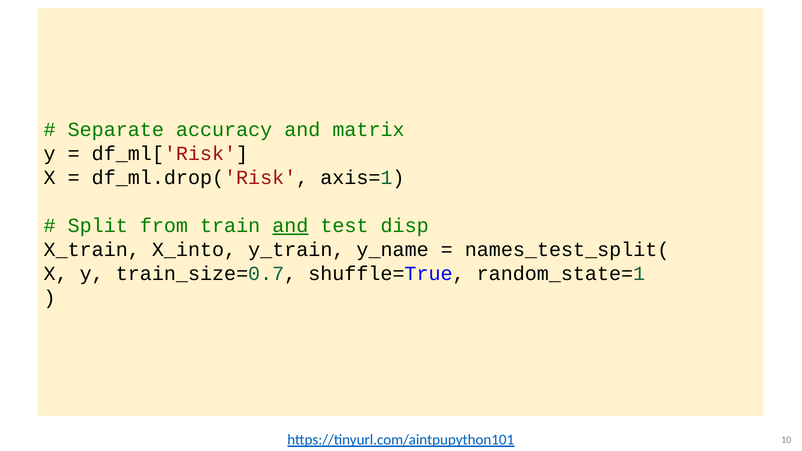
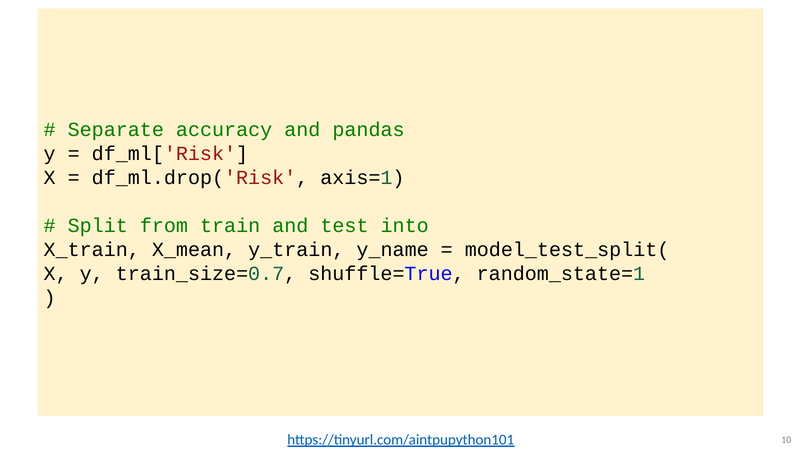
matrix: matrix -> pandas
and at (290, 226) underline: present -> none
disp: disp -> into
X_into: X_into -> X_mean
names_test_split(: names_test_split( -> model_test_split(
